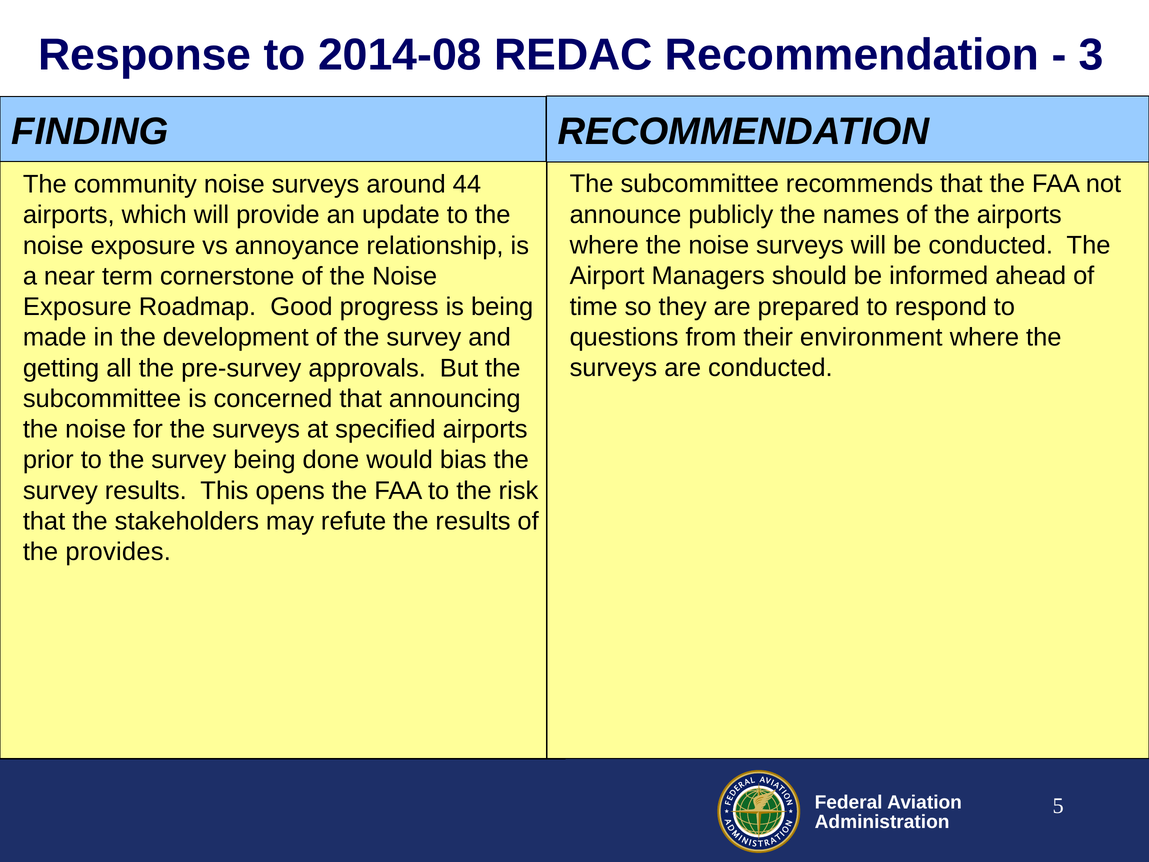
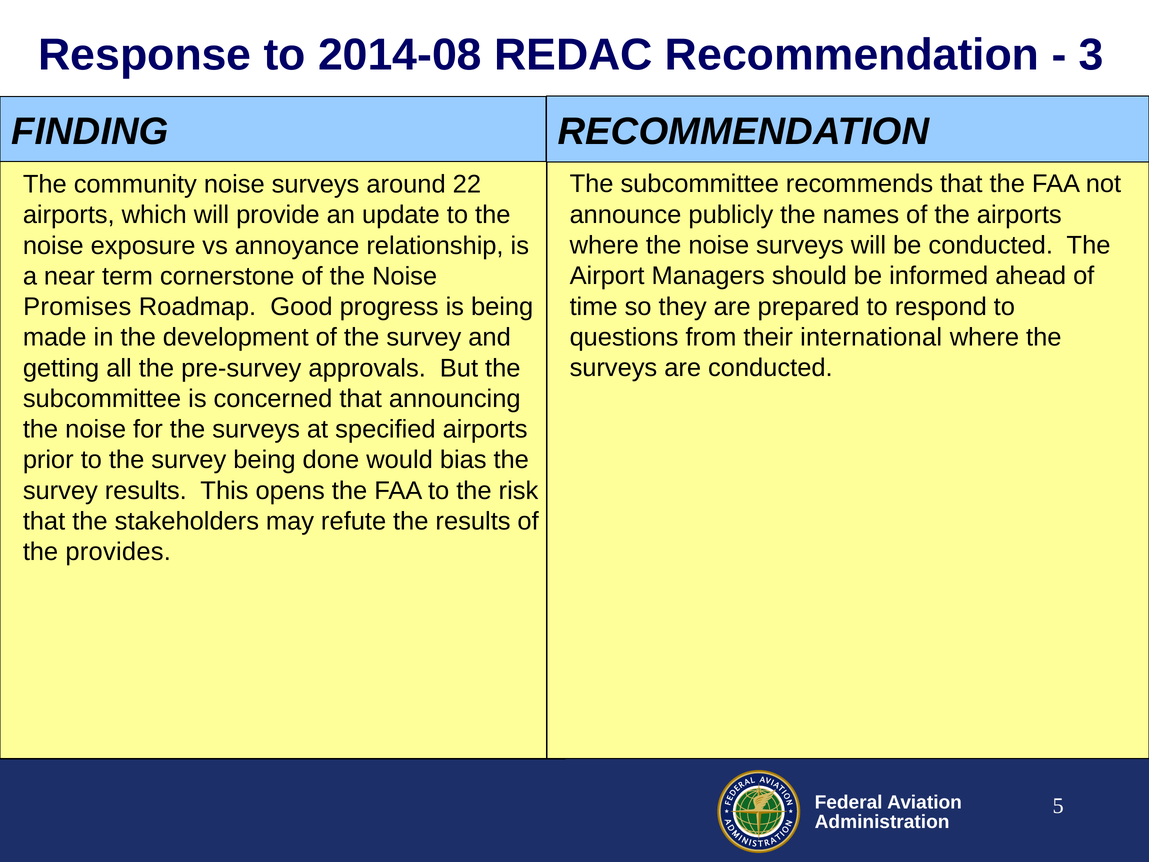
44: 44 -> 22
Exposure at (77, 307): Exposure -> Promises
environment: environment -> international
